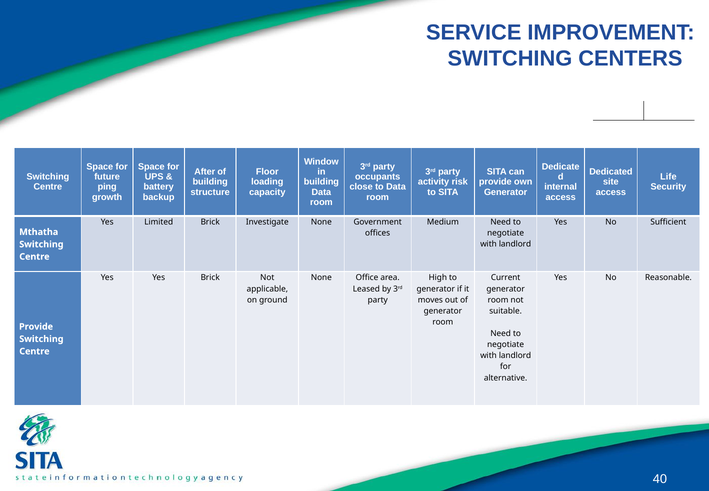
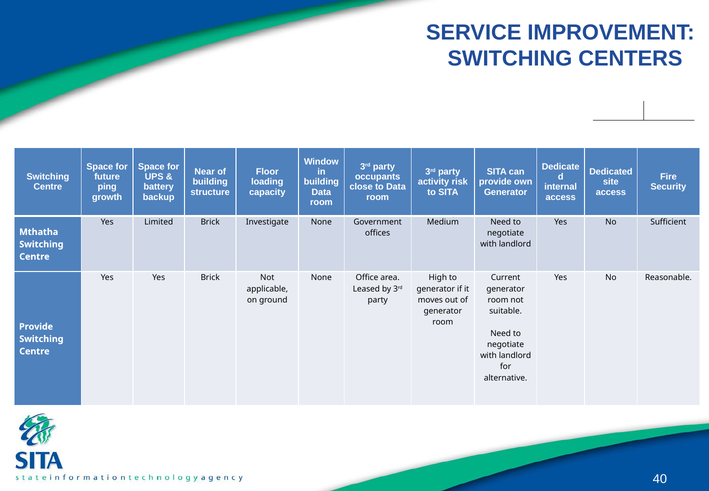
After: After -> Near
Life: Life -> Fire
